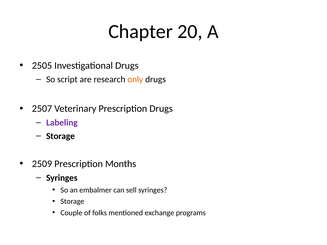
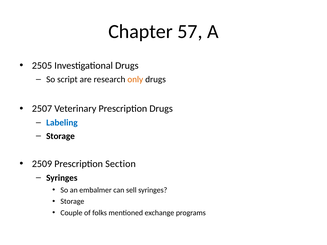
20: 20 -> 57
Labeling colour: purple -> blue
Months: Months -> Section
